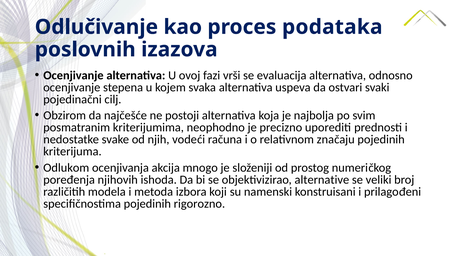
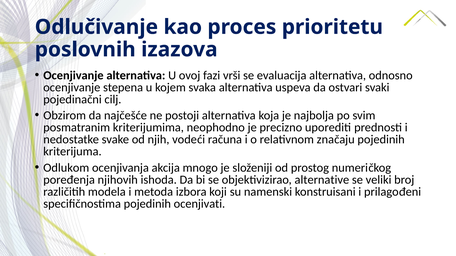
podataka: podataka -> prioritetu
rigorozno: rigorozno -> ocenjivati
